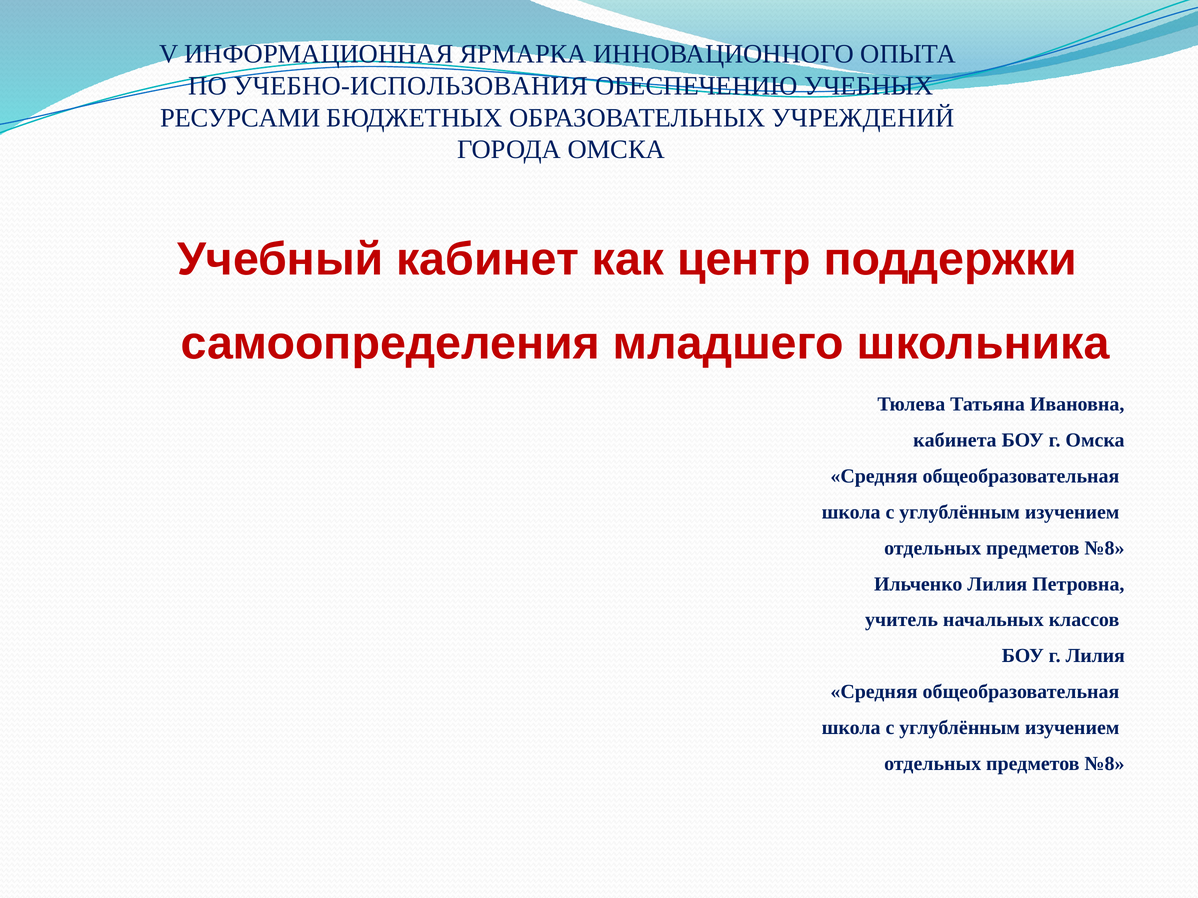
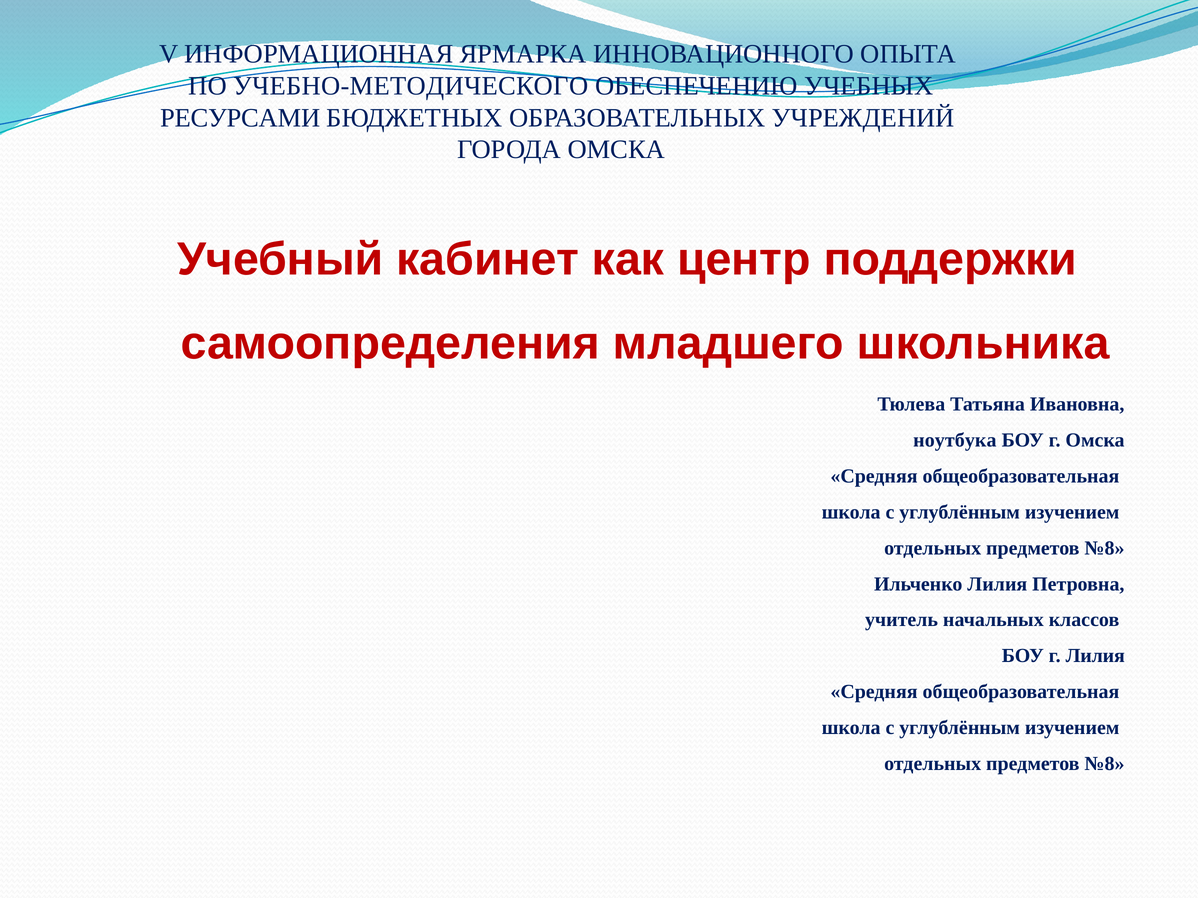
УЧЕБНО-ИСПОЛЬЗОВАНИЯ: УЧЕБНО-ИСПОЛЬЗОВАНИЯ -> УЧЕБНО-МЕТОДИЧЕСКОГО
кабинета: кабинета -> ноутбука
